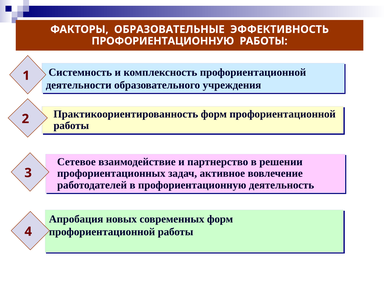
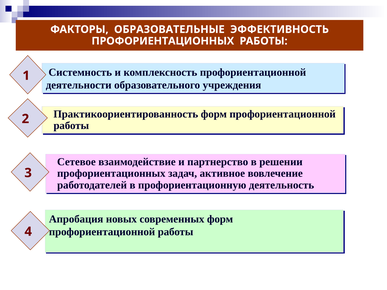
ПРОФОРИЕНТАЦИОННУЮ at (163, 41): ПРОФОРИЕНТАЦИОННУЮ -> ПРОФОРИЕНТАЦИОННЫХ
